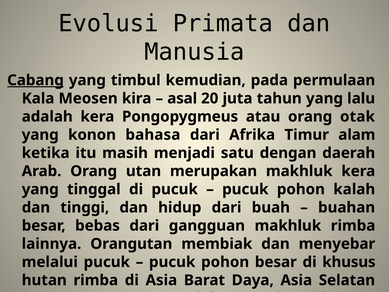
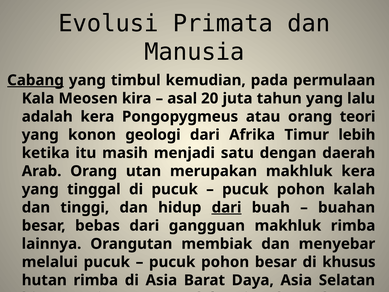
otak: otak -> teori
bahasa: bahasa -> geologi
alam: alam -> lebih
dari at (227, 207) underline: none -> present
